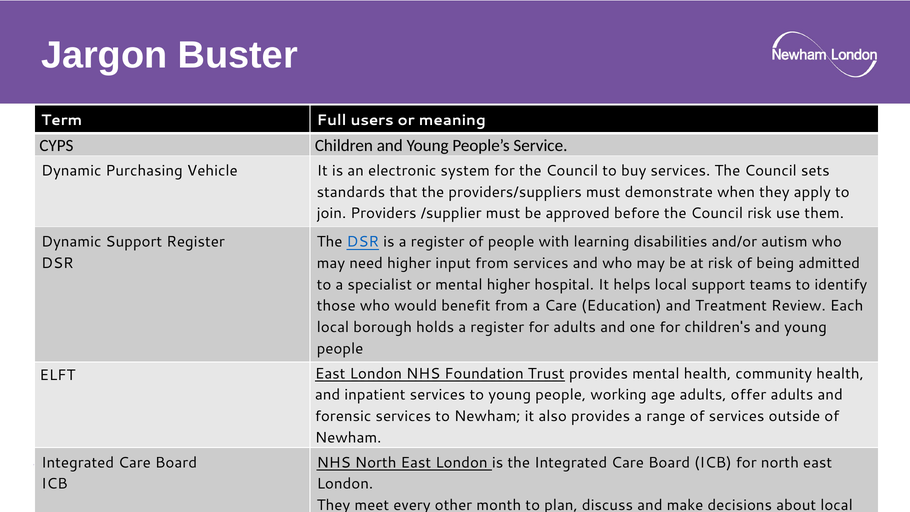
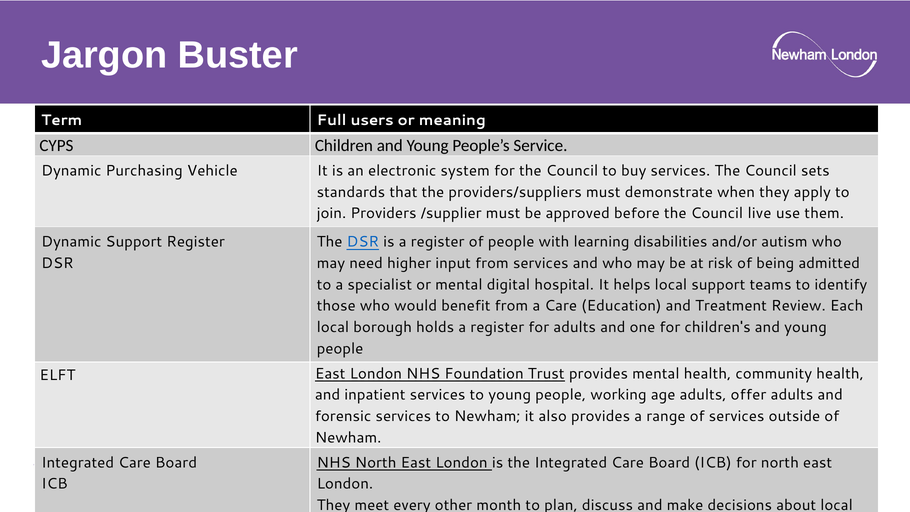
Council risk: risk -> live
mental higher: higher -> digital
